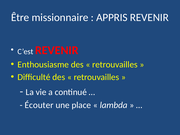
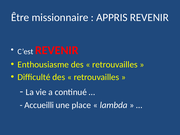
Écouter: Écouter -> Accueilli
